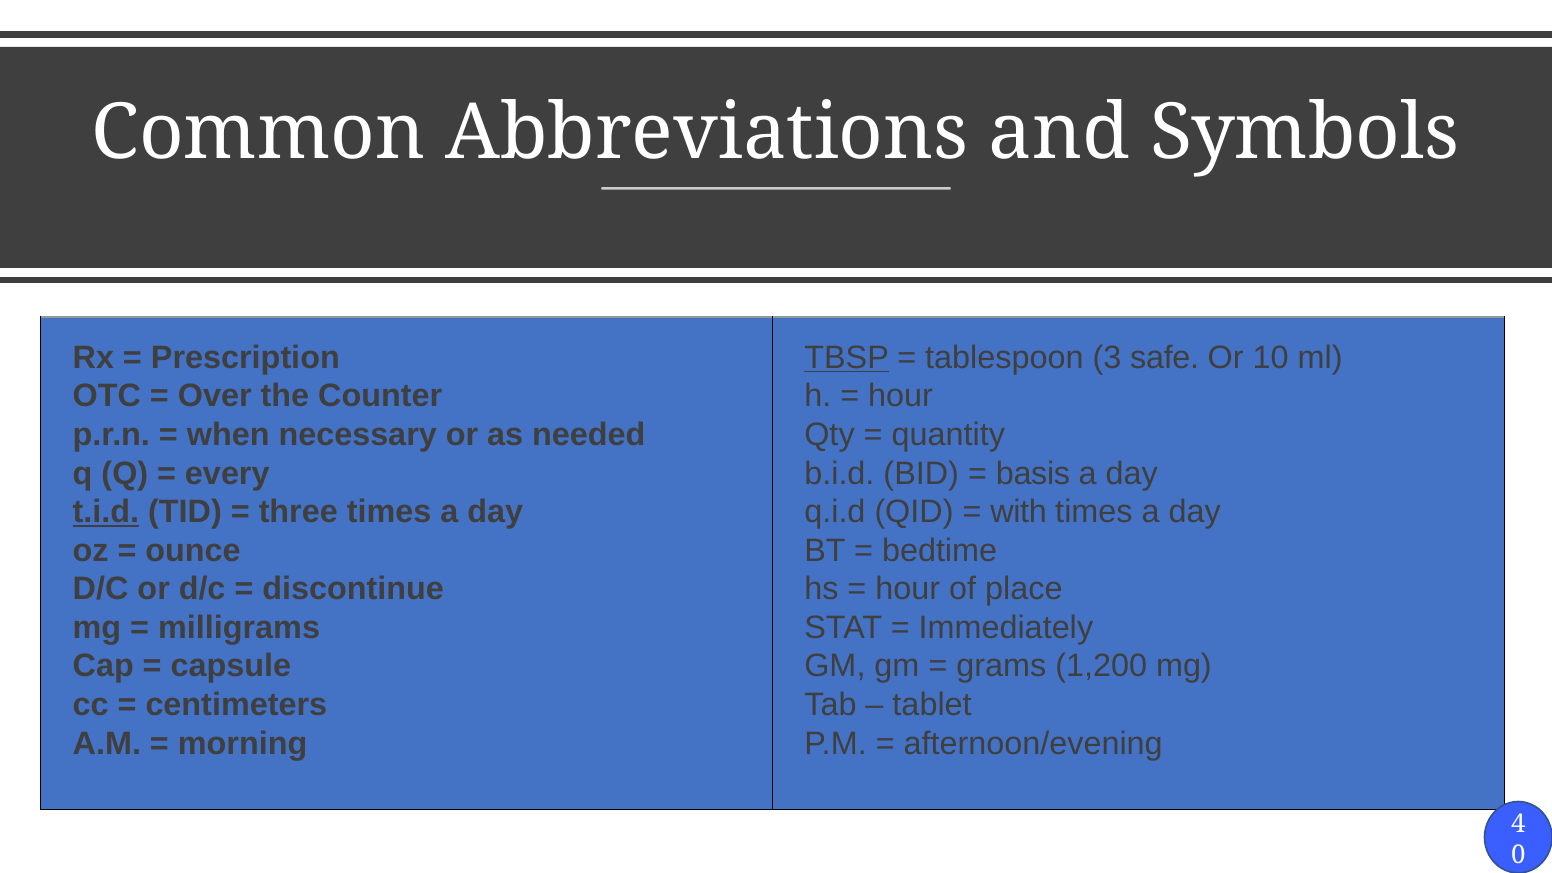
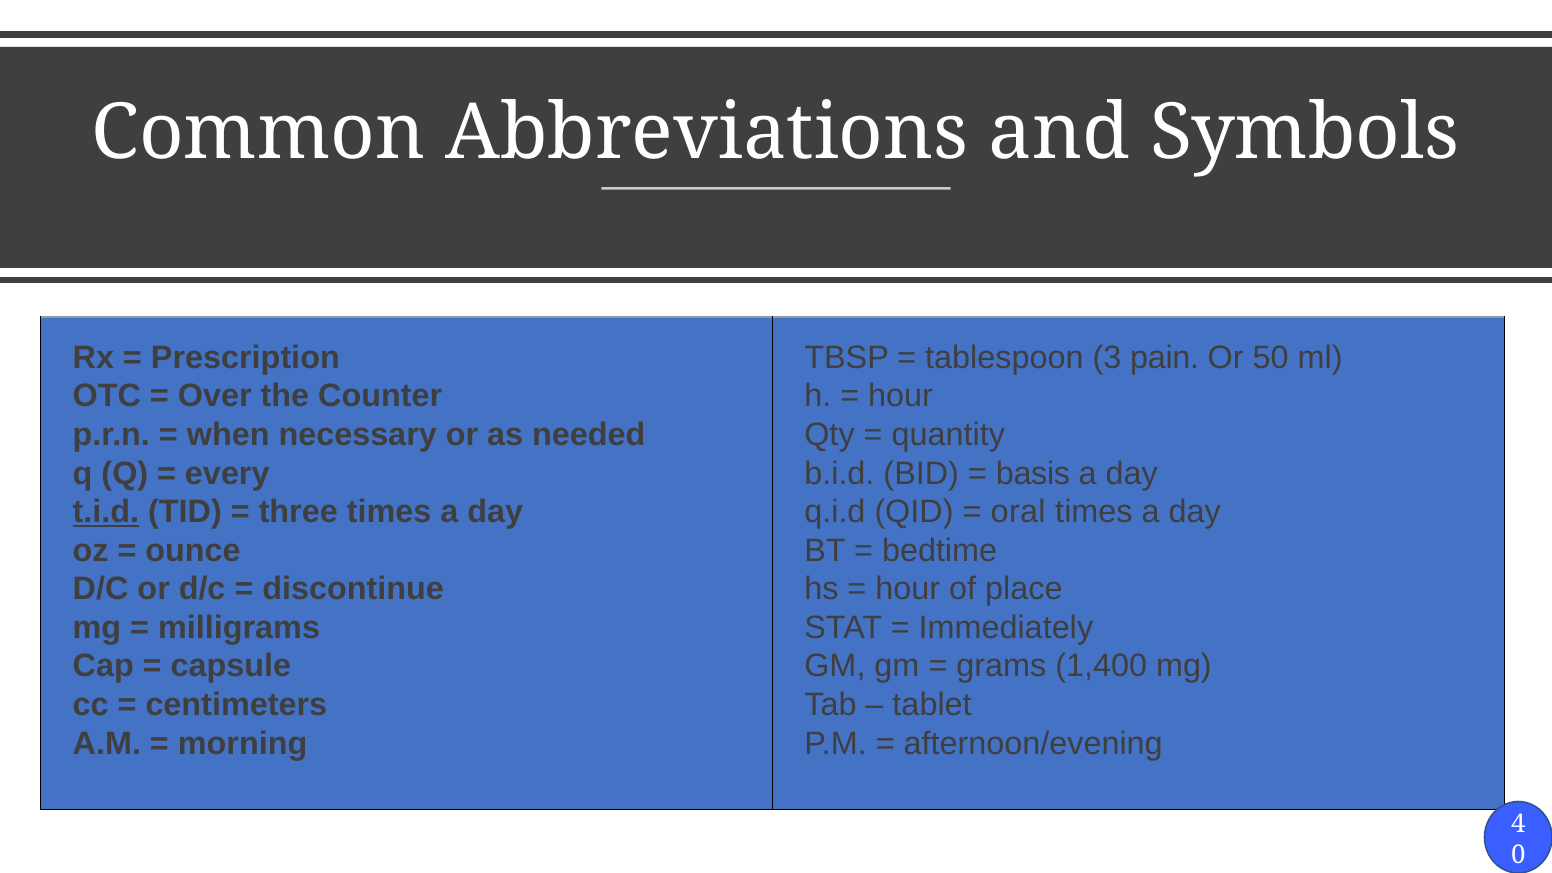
TBSP underline: present -> none
safe: safe -> pain
10: 10 -> 50
with: with -> oral
1,200: 1,200 -> 1,400
